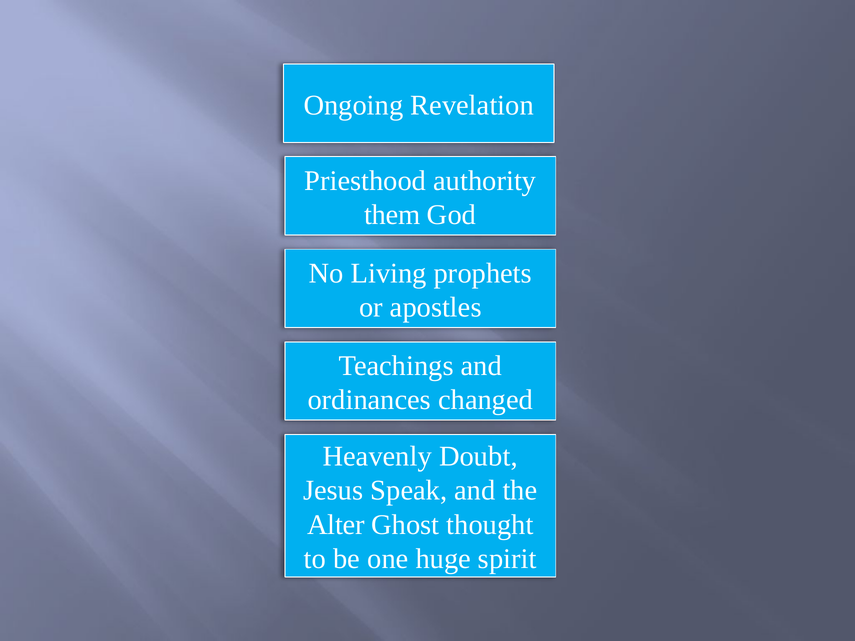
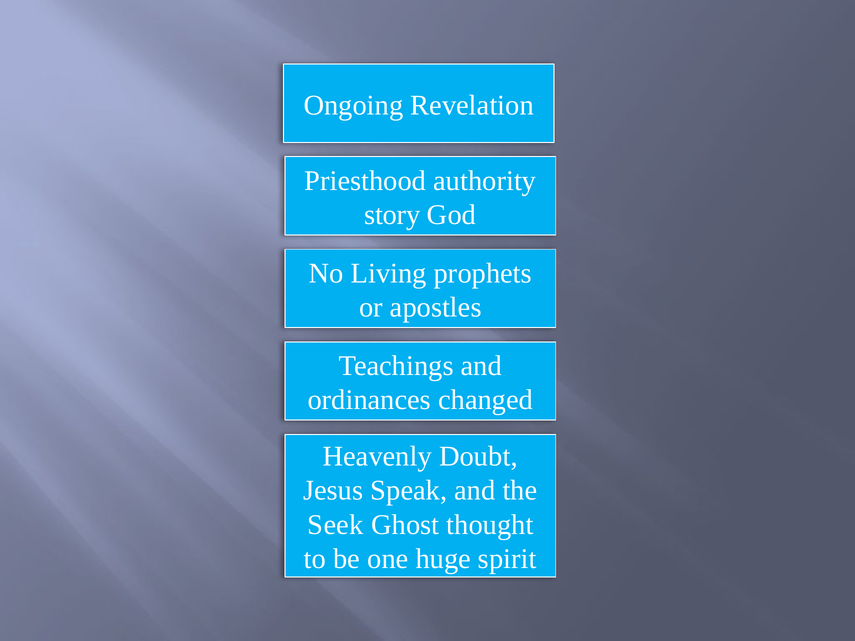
them: them -> story
Alter: Alter -> Seek
